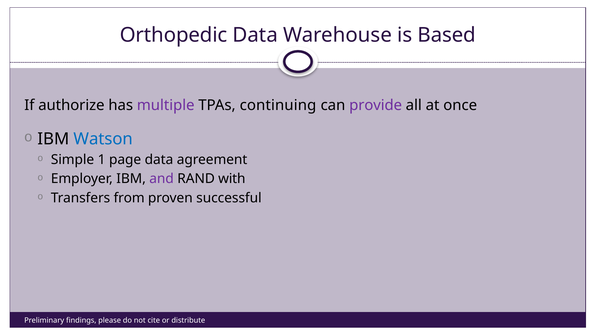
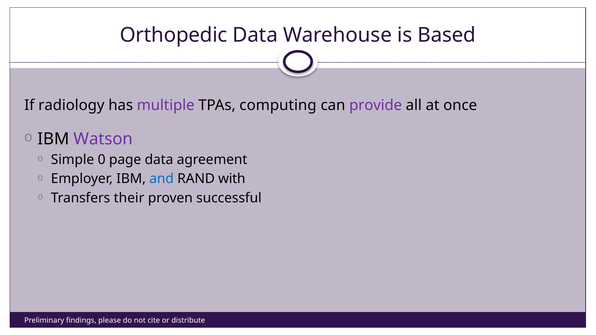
authorize: authorize -> radiology
continuing: continuing -> computing
Watson colour: blue -> purple
1: 1 -> 0
and colour: purple -> blue
from: from -> their
